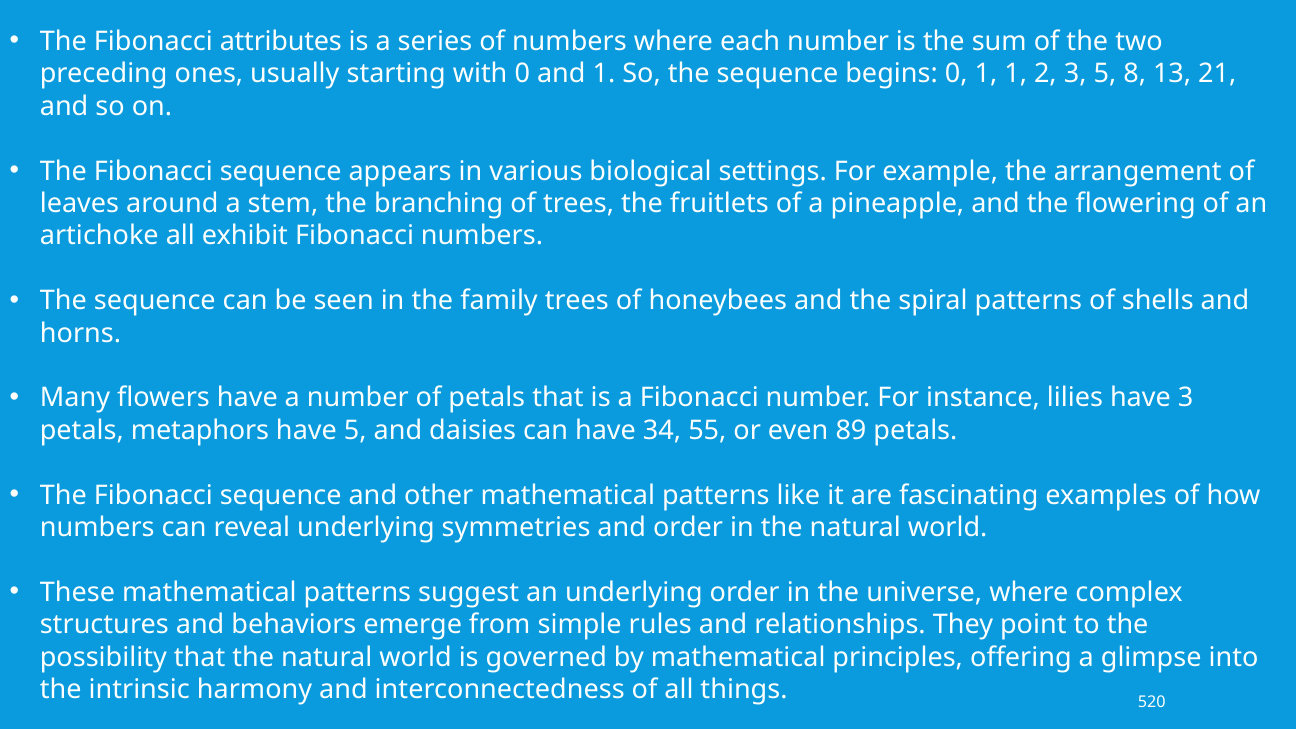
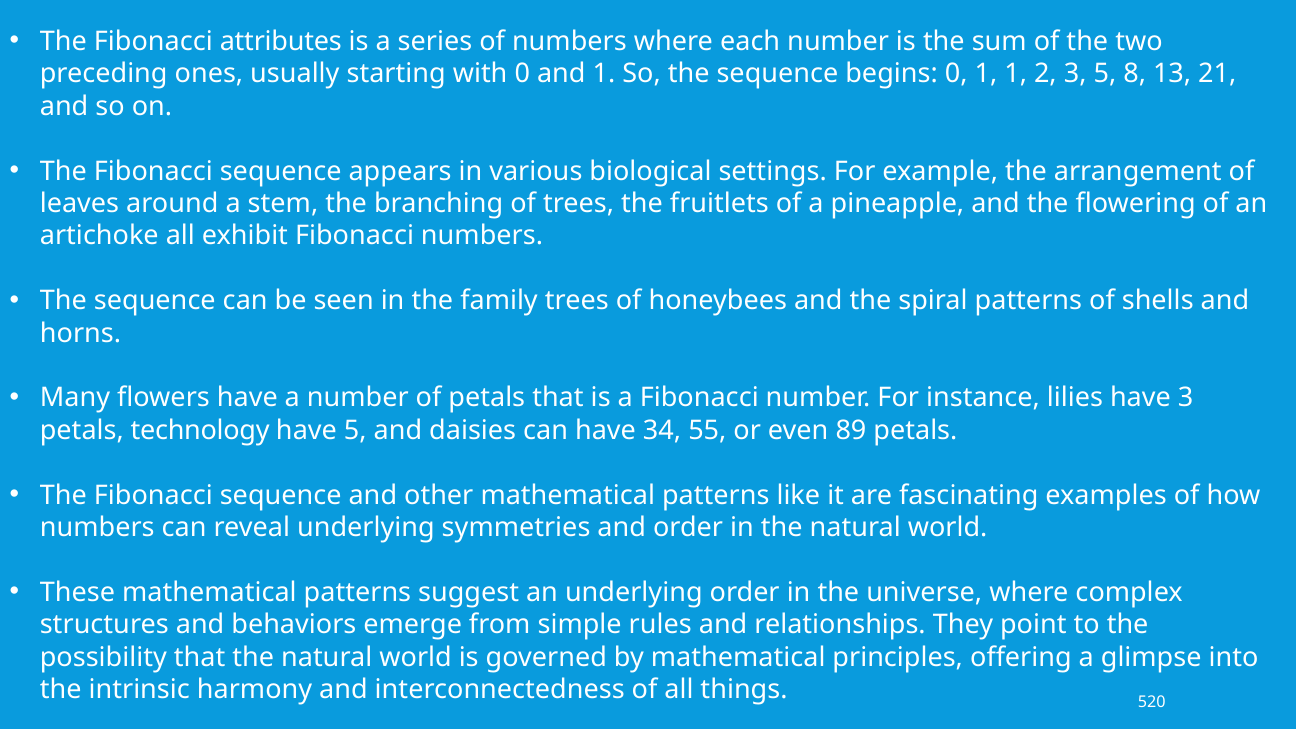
metaphors: metaphors -> technology
